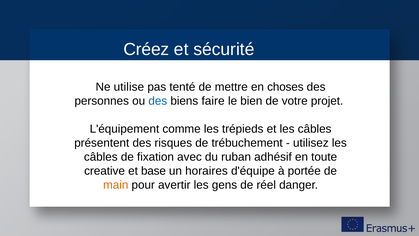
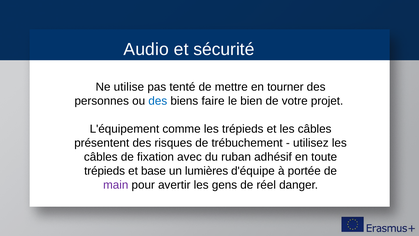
Créez: Créez -> Audio
choses: choses -> tourner
creative at (105, 171): creative -> trépieds
horaires: horaires -> lumières
main colour: orange -> purple
